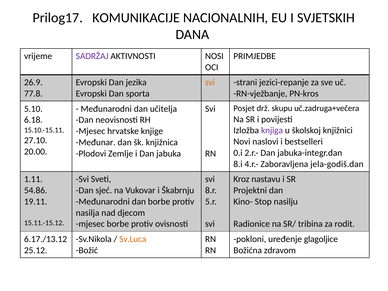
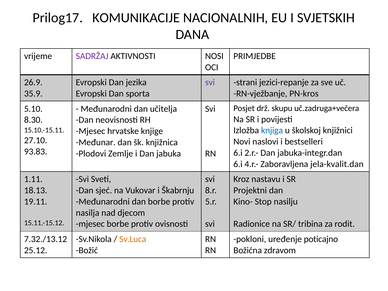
svi at (210, 82) colour: orange -> purple
77.8: 77.8 -> 35.9
6.18: 6.18 -> 8.30
knjiga colour: purple -> blue
20.00: 20.00 -> 93.83
0.i at (238, 153): 0.i -> 6.i
8.i at (238, 164): 8.i -> 6.i
jela-godiš.dan: jela-godiš.dan -> jela-kvalit.dan
54.86: 54.86 -> 18.13
6.17./13.12: 6.17./13.12 -> 7.32./13.12
glagoljice: glagoljice -> poticajno
